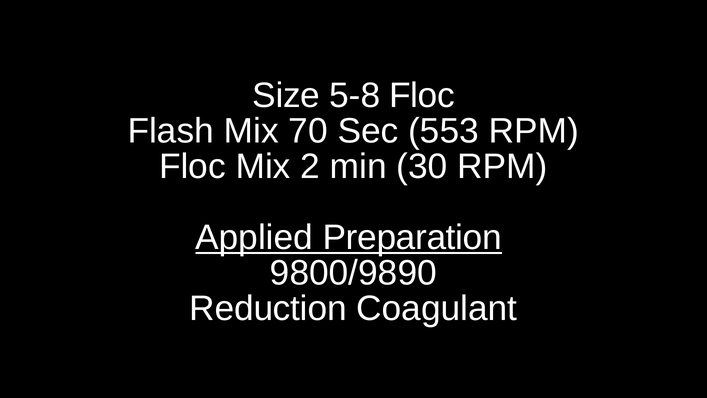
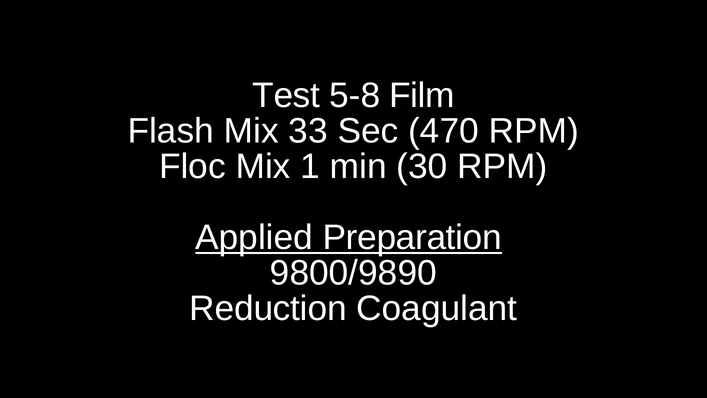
Size: Size -> Test
5-8 Floc: Floc -> Film
70: 70 -> 33
553: 553 -> 470
2: 2 -> 1
